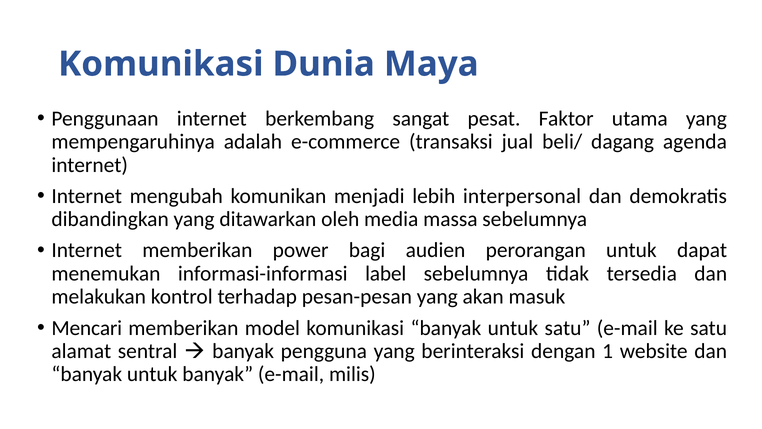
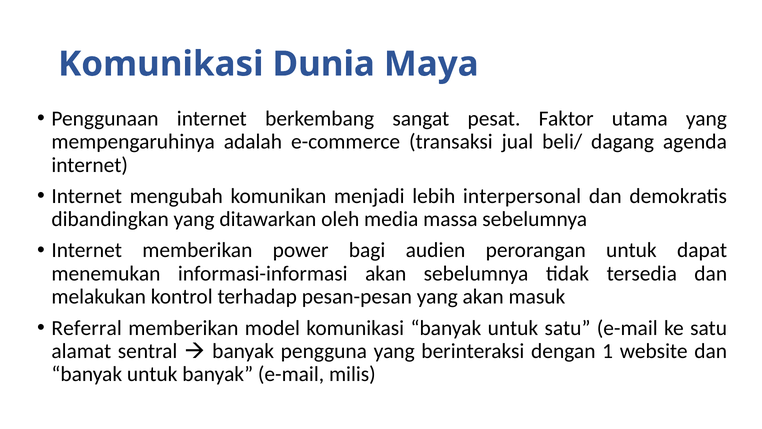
informasi-informasi label: label -> akan
Mencari: Mencari -> Referral
